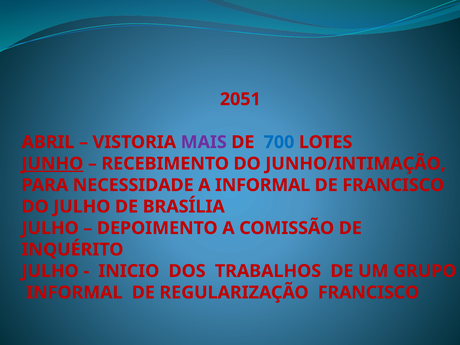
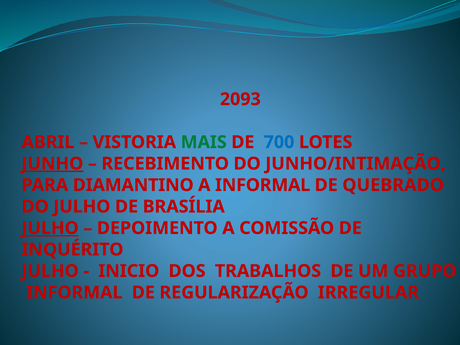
2051: 2051 -> 2093
MAIS colour: purple -> green
NECESSIDADE: NECESSIDADE -> DIAMANTINO
DE FRANCISCO: FRANCISCO -> QUEBRADO
JULHO at (50, 228) underline: none -> present
REGULARIZAÇÃO FRANCISCO: FRANCISCO -> IRREGULAR
